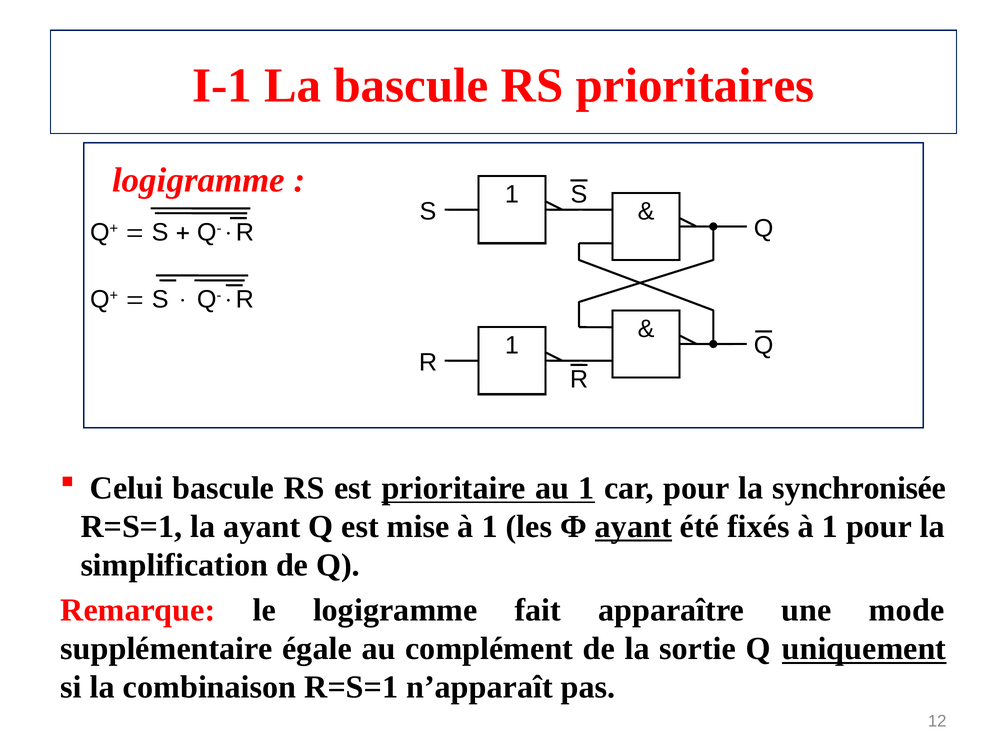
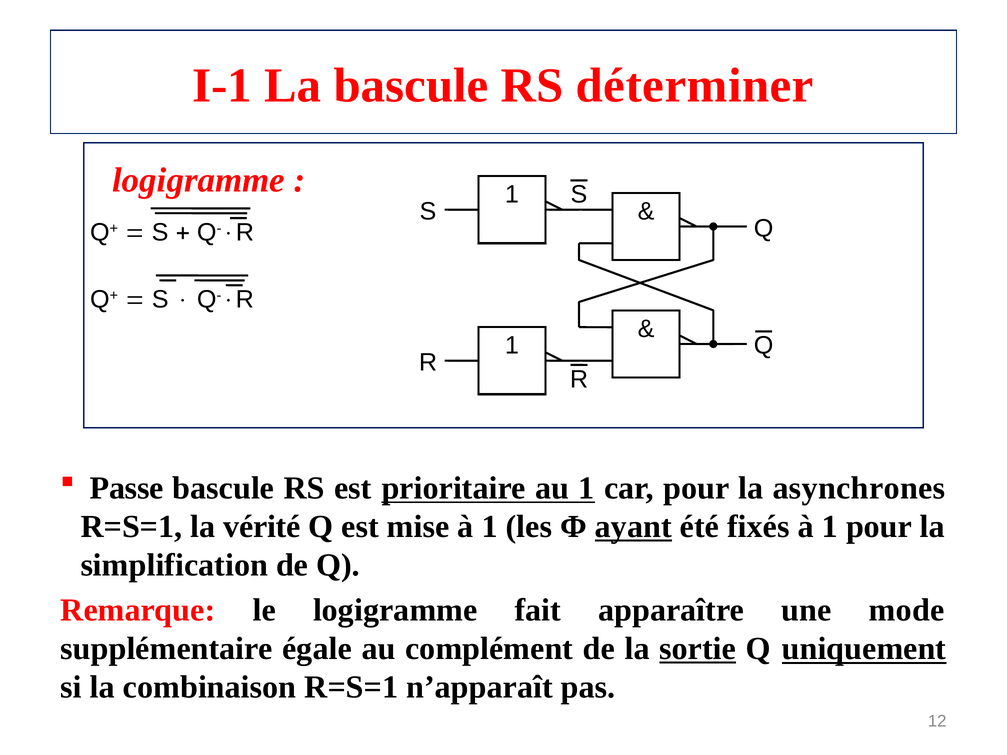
prioritaires: prioritaires -> déterminer
Celui: Celui -> Passe
synchronisée: synchronisée -> asynchrones
la ayant: ayant -> vérité
sortie underline: none -> present
